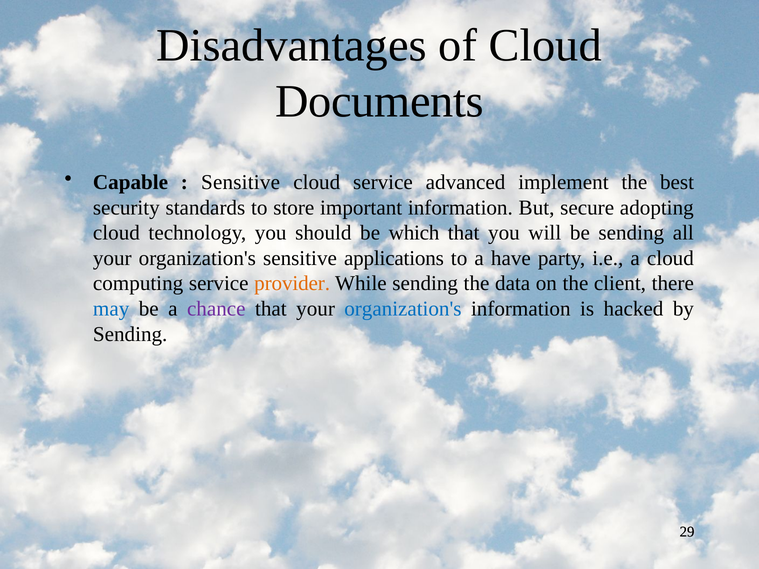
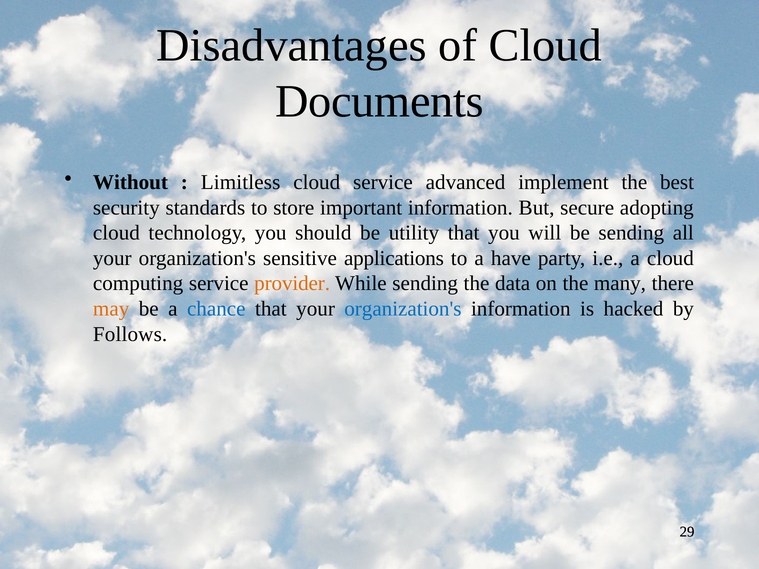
Capable: Capable -> Without
Sensitive at (241, 182): Sensitive -> Limitless
which: which -> utility
client: client -> many
may colour: blue -> orange
chance colour: purple -> blue
Sending at (130, 334): Sending -> Follows
